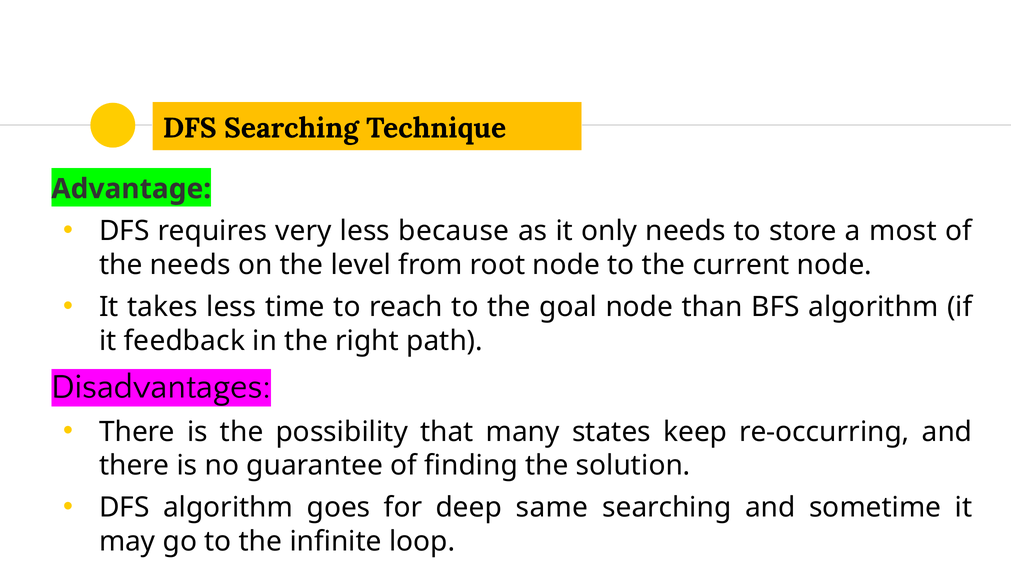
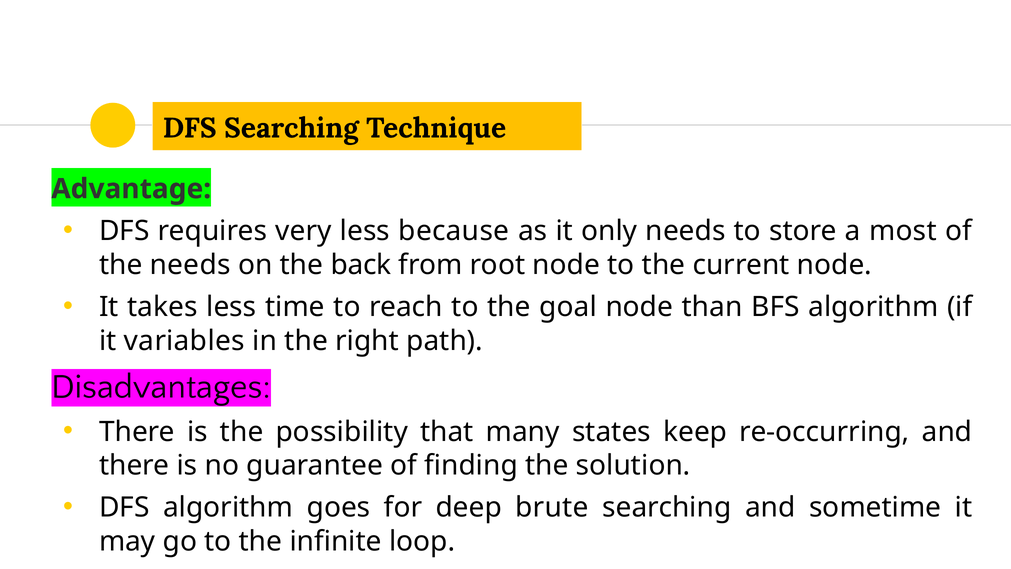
level: level -> back
feedback: feedback -> variables
same: same -> brute
